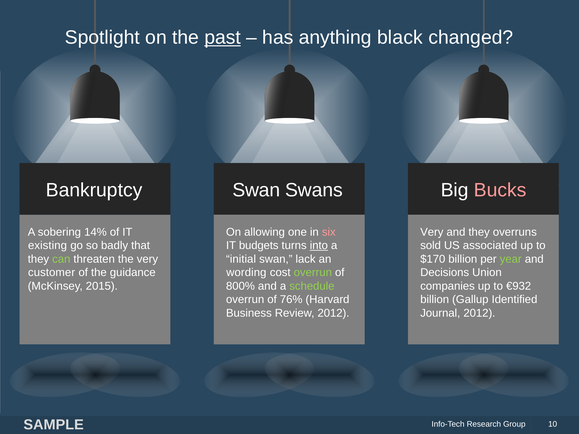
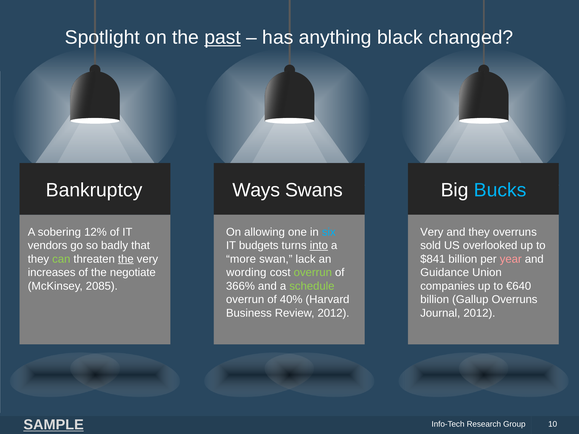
Bankruptcy Swan: Swan -> Ways
Bucks colour: pink -> light blue
14%: 14% -> 12%
six colour: pink -> light blue
existing: existing -> vendors
associated: associated -> overlooked
the at (126, 259) underline: none -> present
initial: initial -> more
$170: $170 -> $841
year colour: light green -> pink
customer: customer -> increases
guidance: guidance -> negotiate
Decisions: Decisions -> Guidance
2015: 2015 -> 2085
800%: 800% -> 366%
€932: €932 -> €640
76%: 76% -> 40%
Gallup Identified: Identified -> Overruns
SAMPLE underline: none -> present
